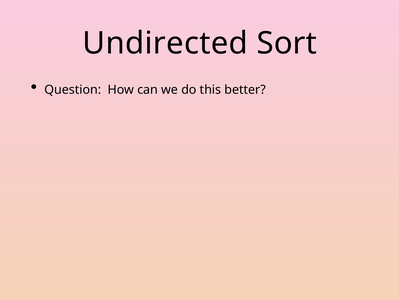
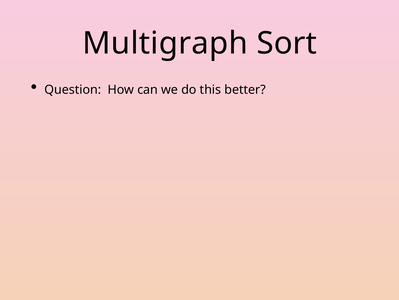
Undirected: Undirected -> Multigraph
